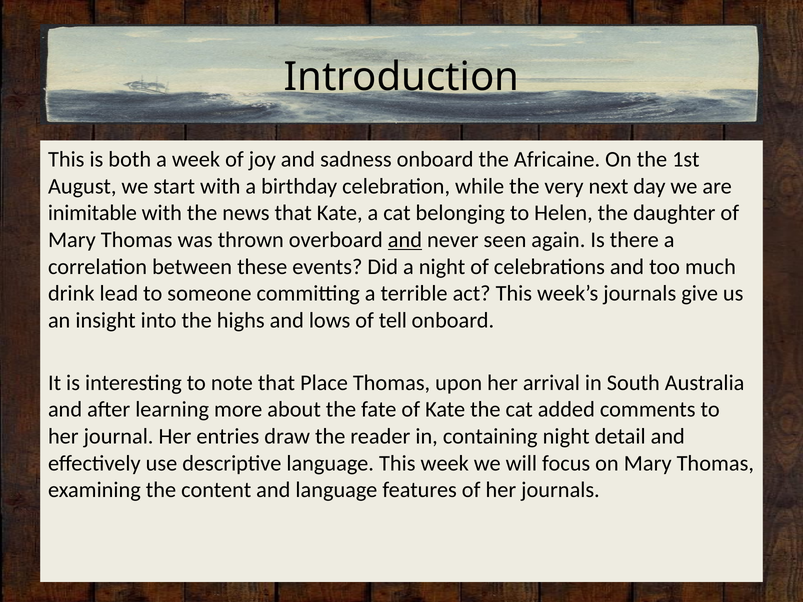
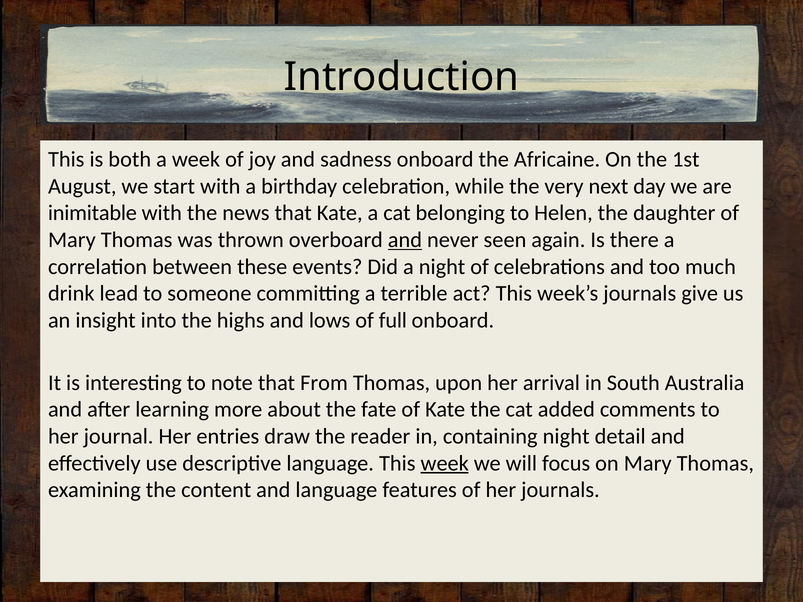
tell: tell -> full
Place: Place -> From
week at (445, 463) underline: none -> present
